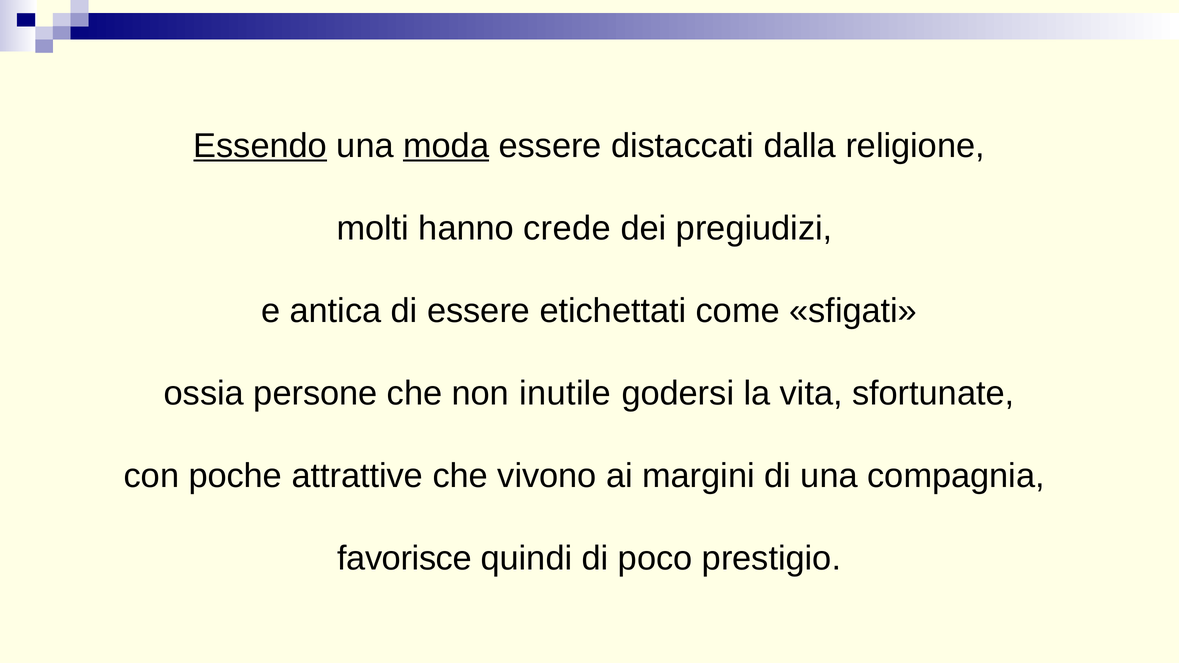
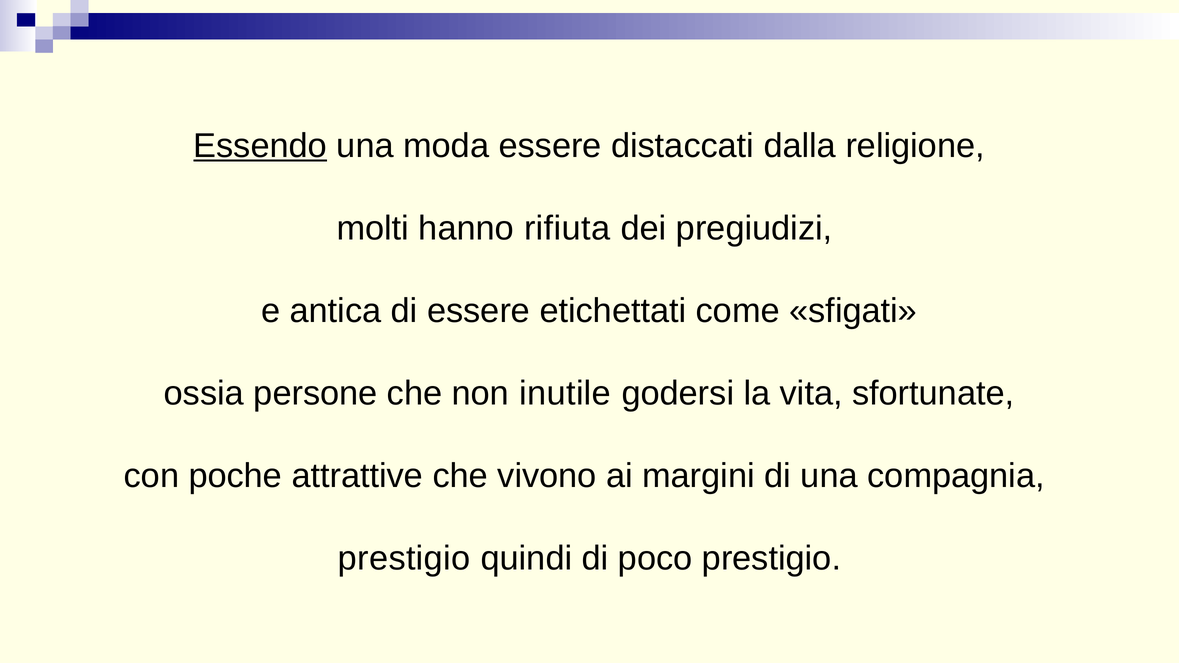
moda underline: present -> none
crede: crede -> rifiuta
favorisce at (405, 559): favorisce -> prestigio
